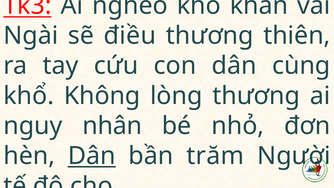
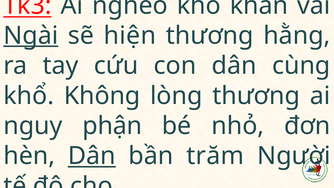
Ngài underline: none -> present
điều: điều -> hiện
thiên: thiên -> hằng
nhân: nhân -> phận
